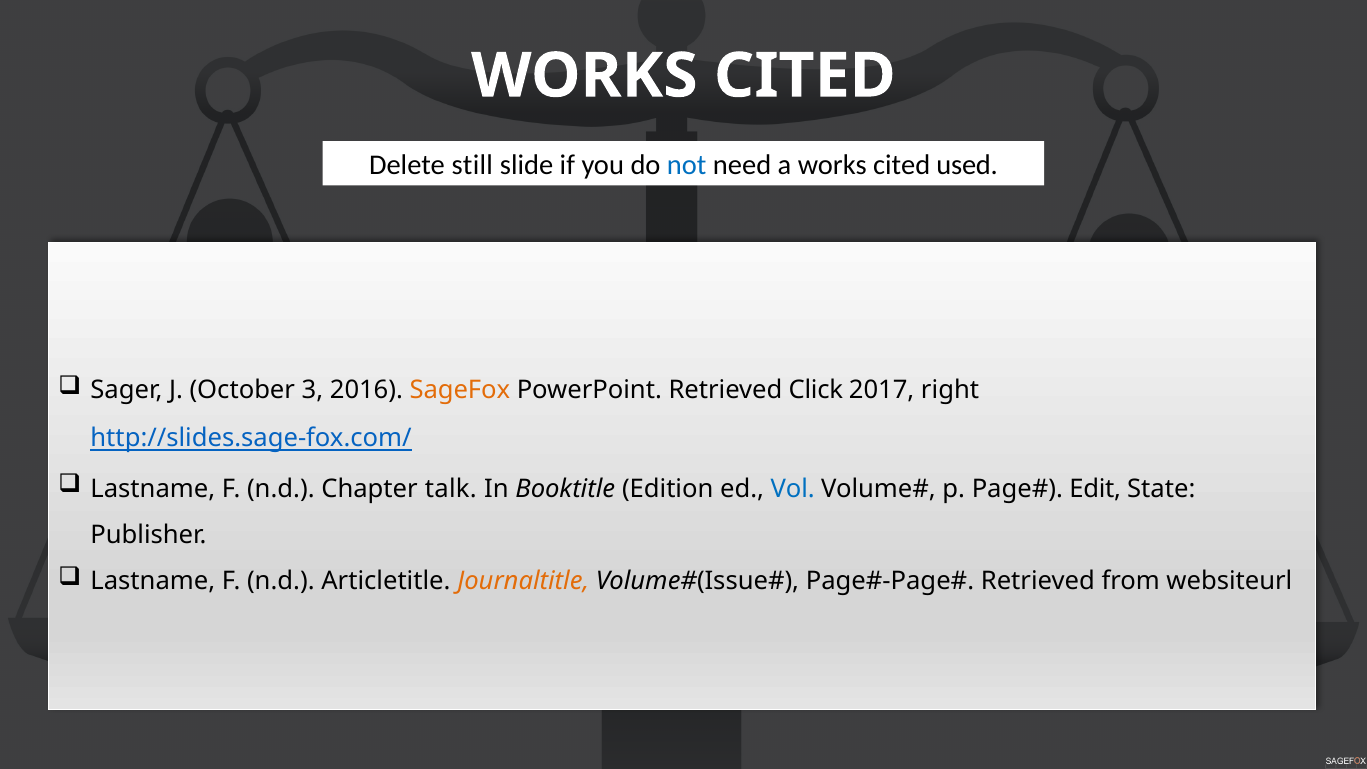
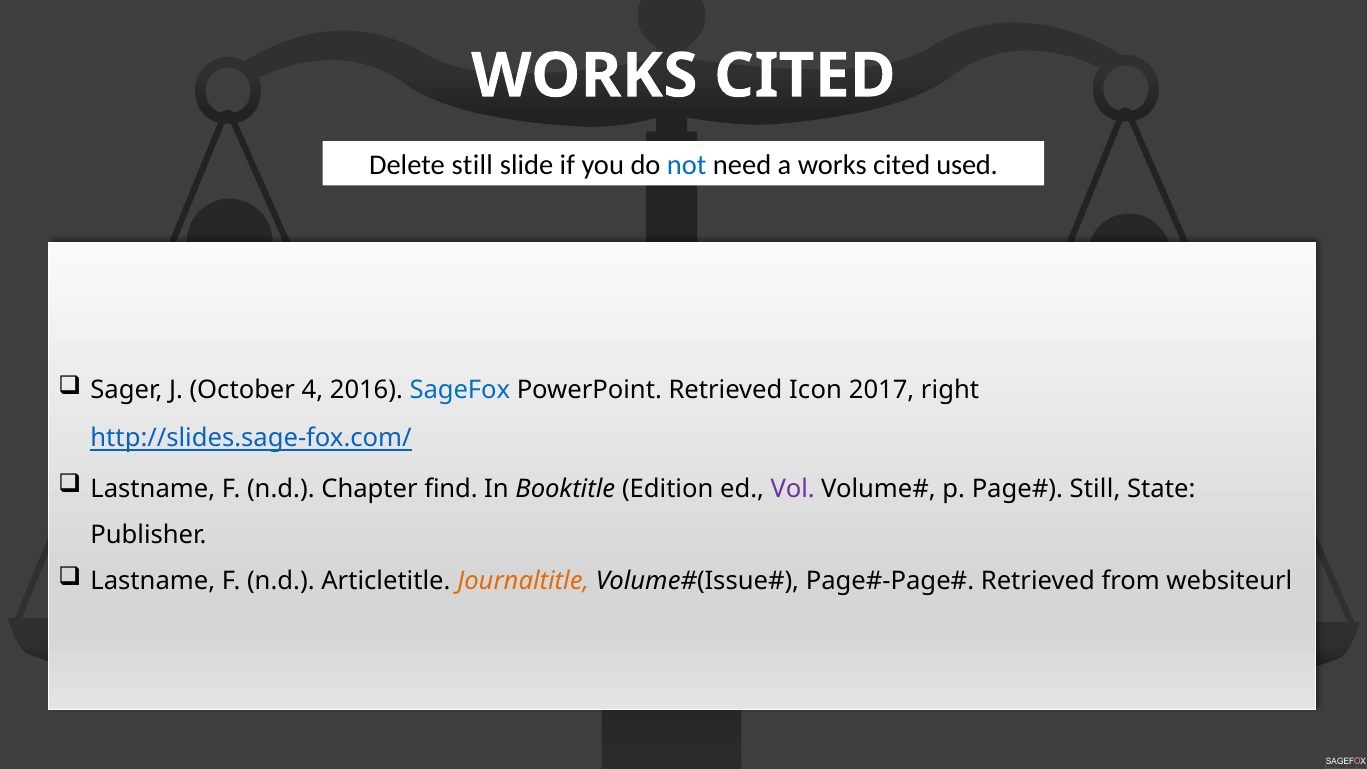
3: 3 -> 4
SageFox colour: orange -> blue
Click: Click -> Icon
talk: talk -> find
Vol colour: blue -> purple
Edit at (1095, 489): Edit -> Still
